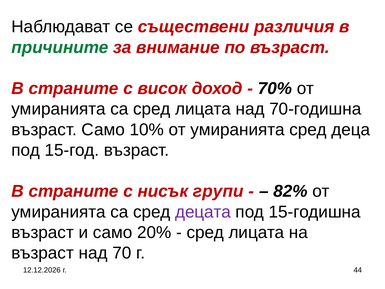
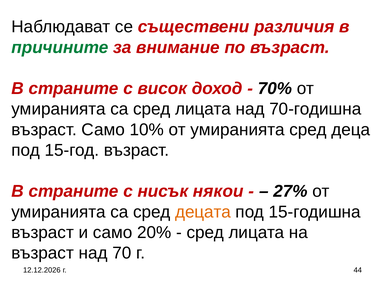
групи: групи -> някои
82%: 82% -> 27%
децата colour: purple -> orange
